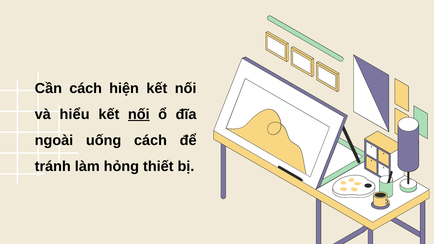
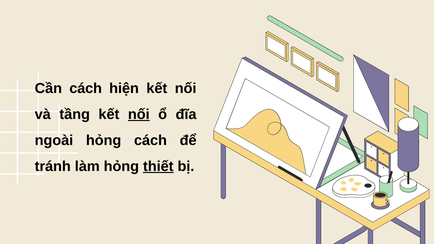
hiểu: hiểu -> tầng
ngoài uống: uống -> hỏng
thiết underline: none -> present
